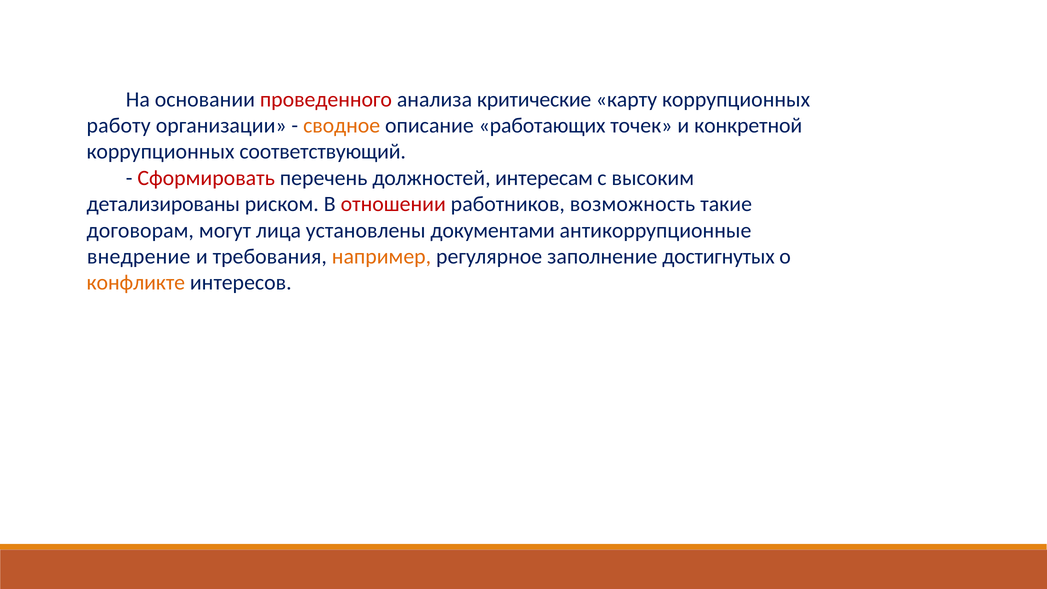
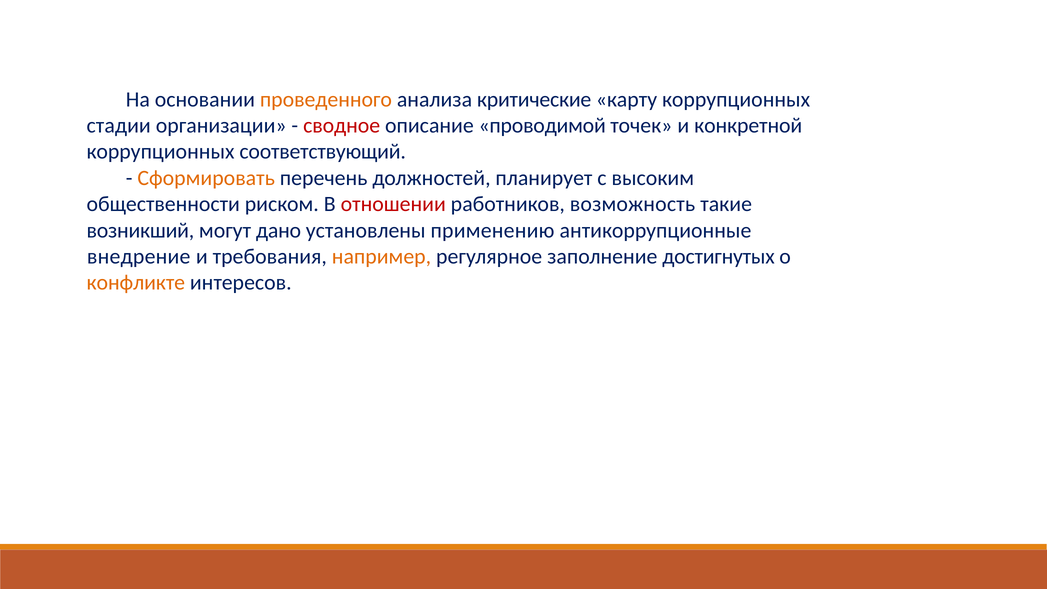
проведенного colour: red -> orange
работу: работу -> стадии
сводное colour: orange -> red
работающих: работающих -> проводимой
Сформировать colour: red -> orange
интересам: интересам -> планирует
детализированы: детализированы -> общественности
договорам: договорам -> возникший
лица: лица -> дано
документами: документами -> применению
